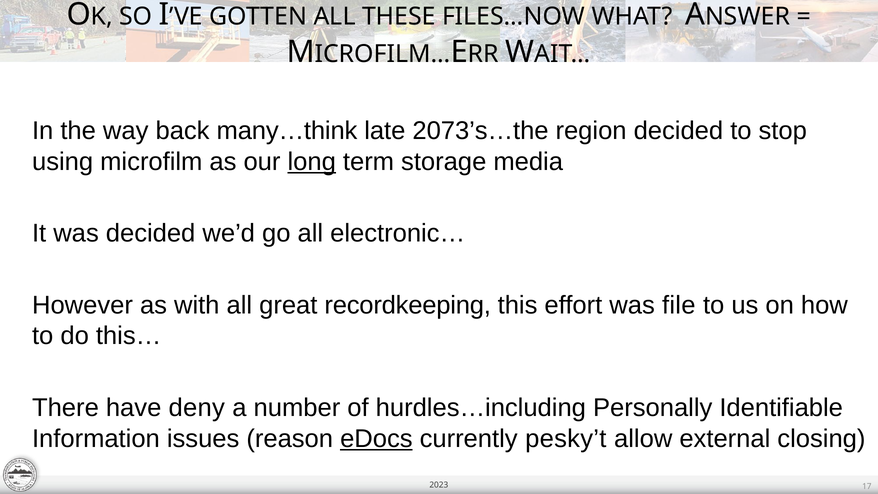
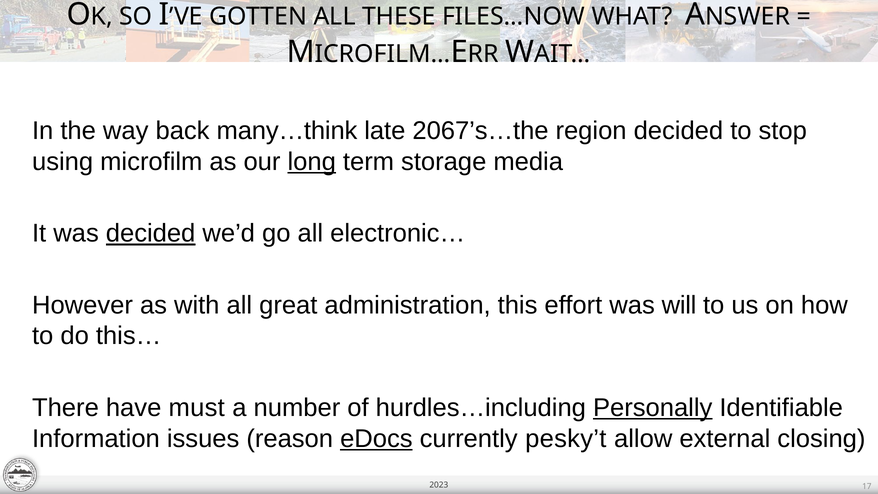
2073’s…the: 2073’s…the -> 2067’s…the
decided at (151, 233) underline: none -> present
recordkeeping: recordkeeping -> administration
file: file -> will
deny: deny -> must
Personally underline: none -> present
